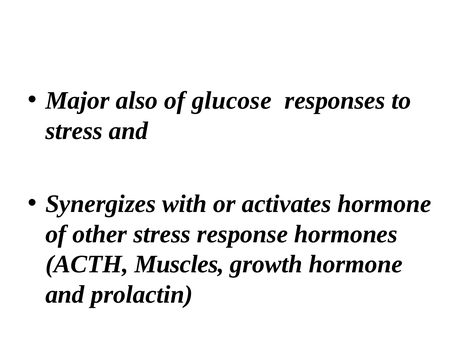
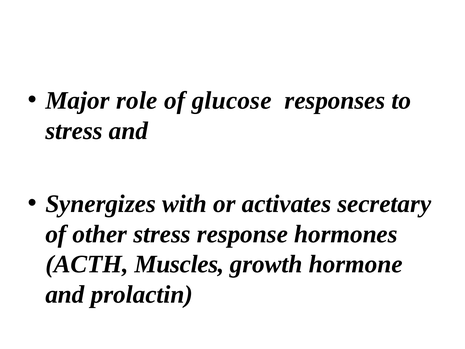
also: also -> role
activates hormone: hormone -> secretary
